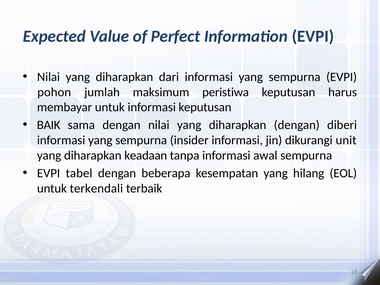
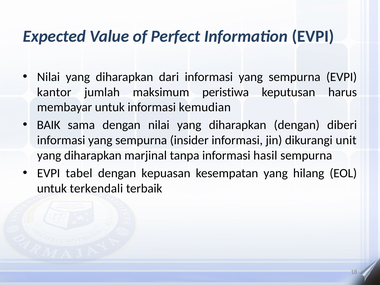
pohon: pohon -> kantor
informasi keputusan: keputusan -> kemudian
keadaan: keadaan -> marjinal
awal: awal -> hasil
beberapa: beberapa -> kepuasan
